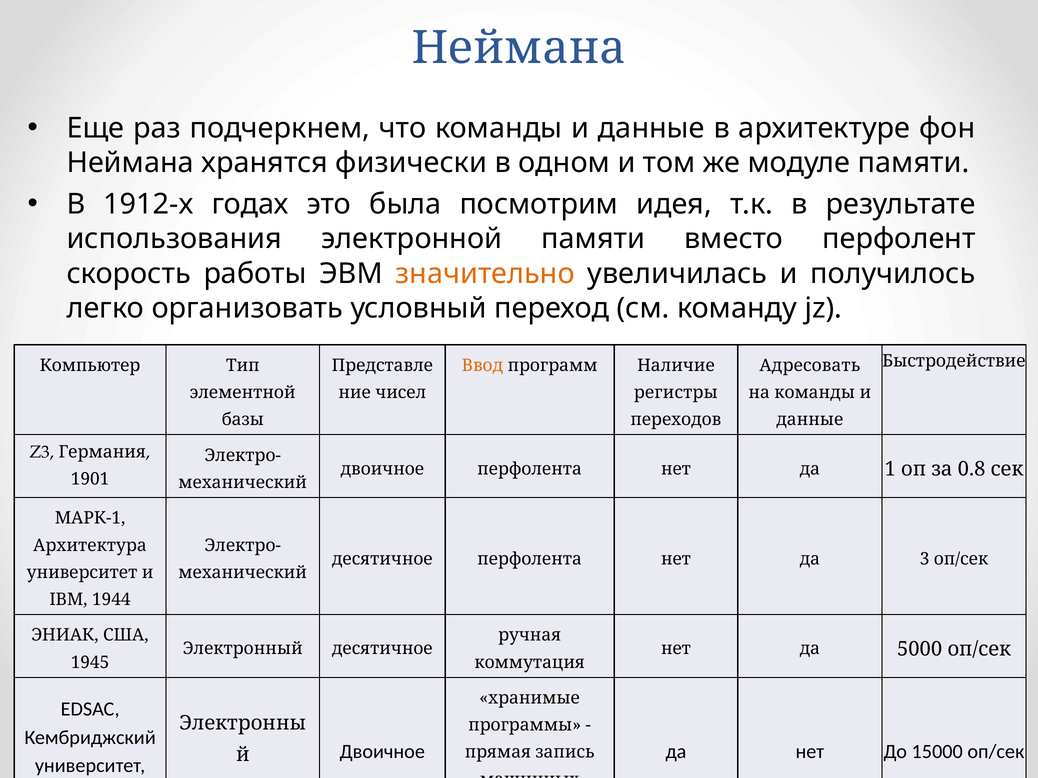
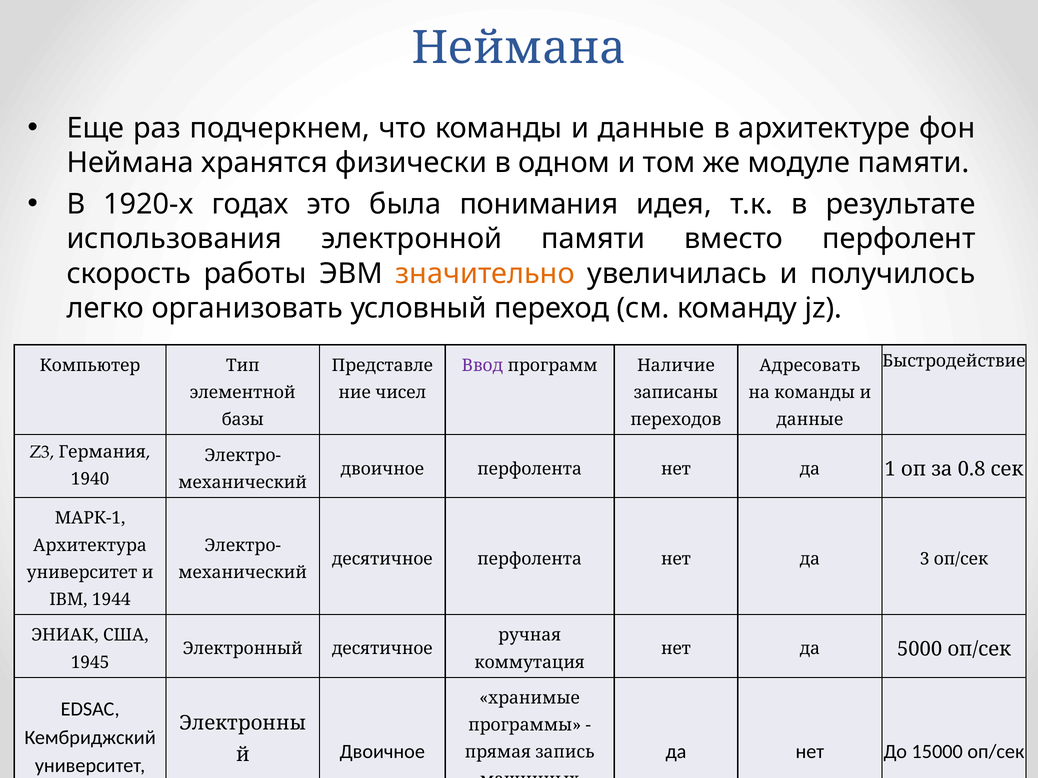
1912-х: 1912-х -> 1920-х
посмотрим: посмотрим -> понимания
Ввод colour: orange -> purple
регистры: регистры -> записаны
1901: 1901 -> 1940
